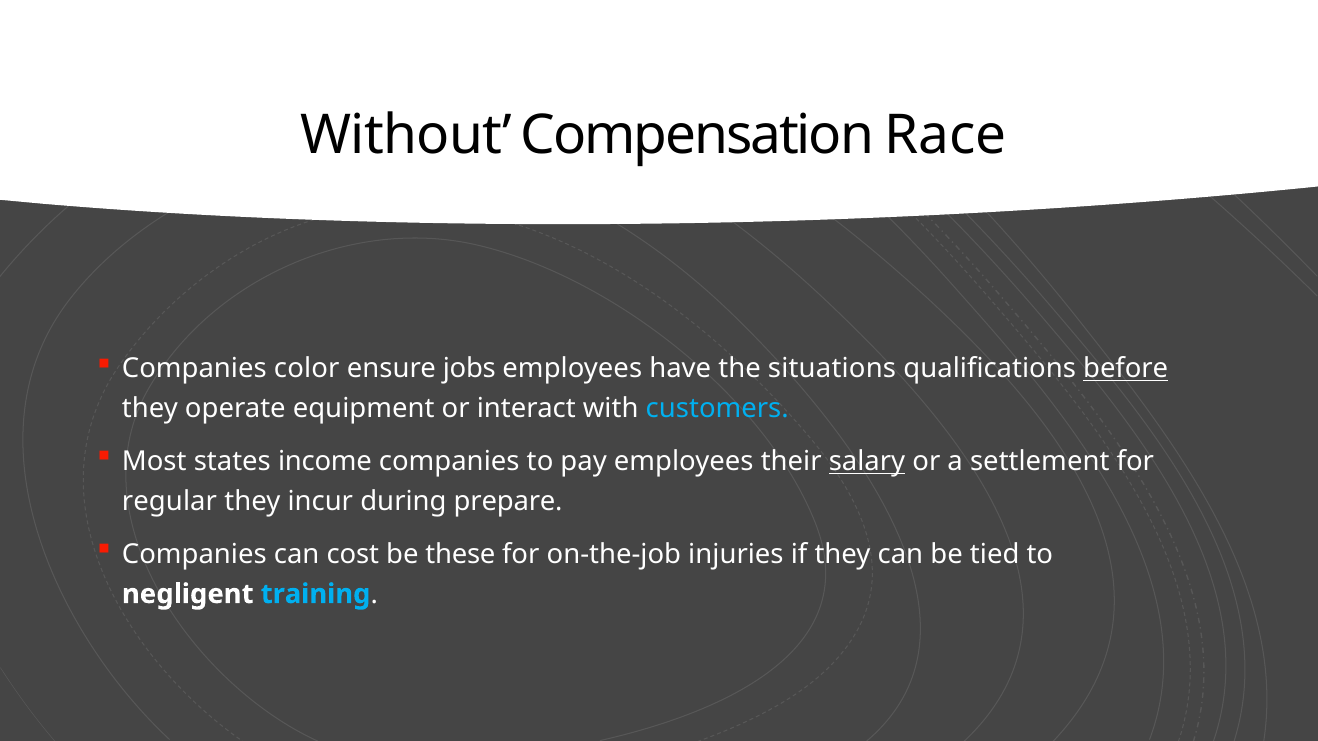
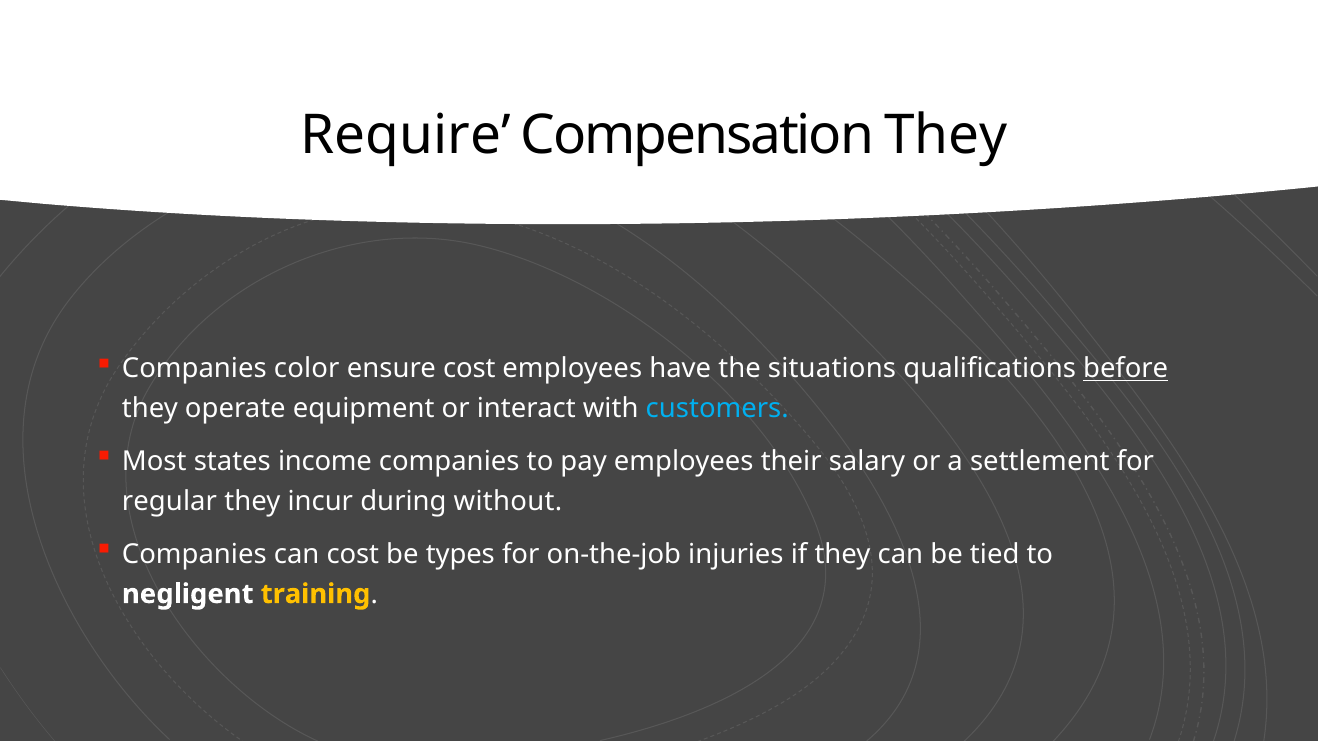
Without: Without -> Require
Compensation Race: Race -> They
ensure jobs: jobs -> cost
salary underline: present -> none
prepare: prepare -> without
these: these -> types
training colour: light blue -> yellow
